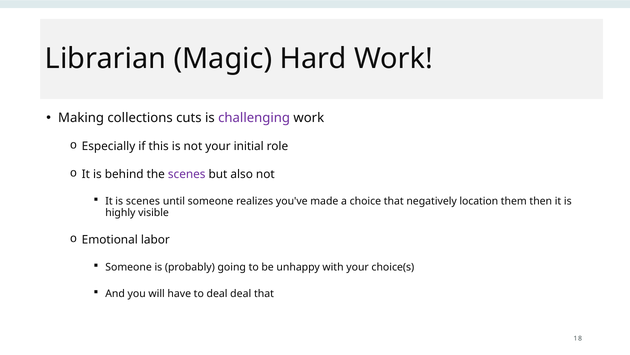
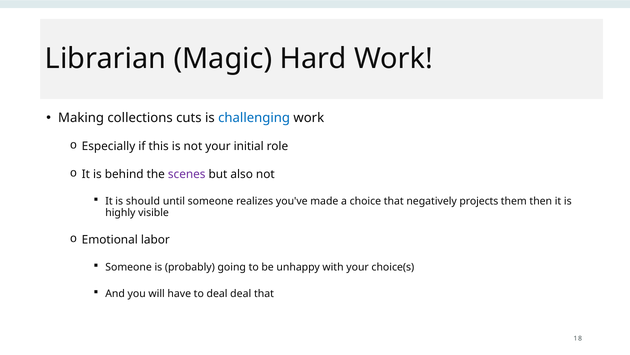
challenging colour: purple -> blue
is scenes: scenes -> should
location: location -> projects
